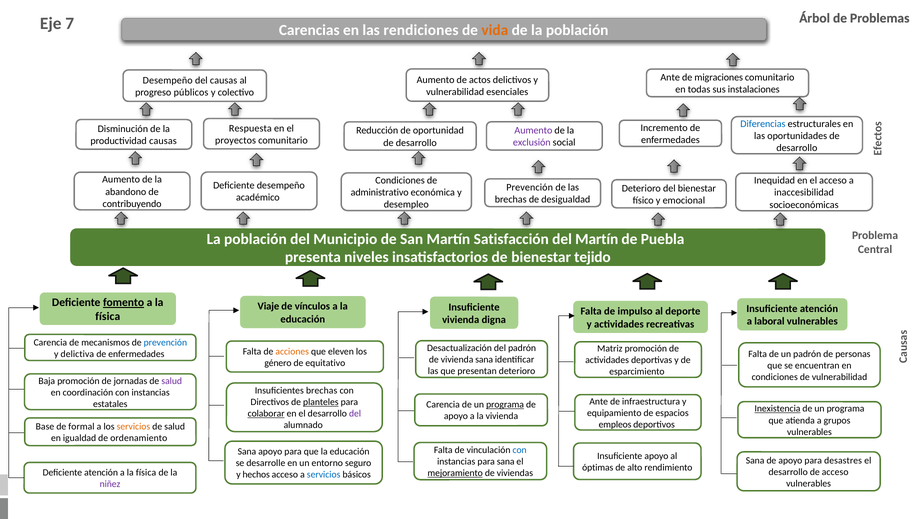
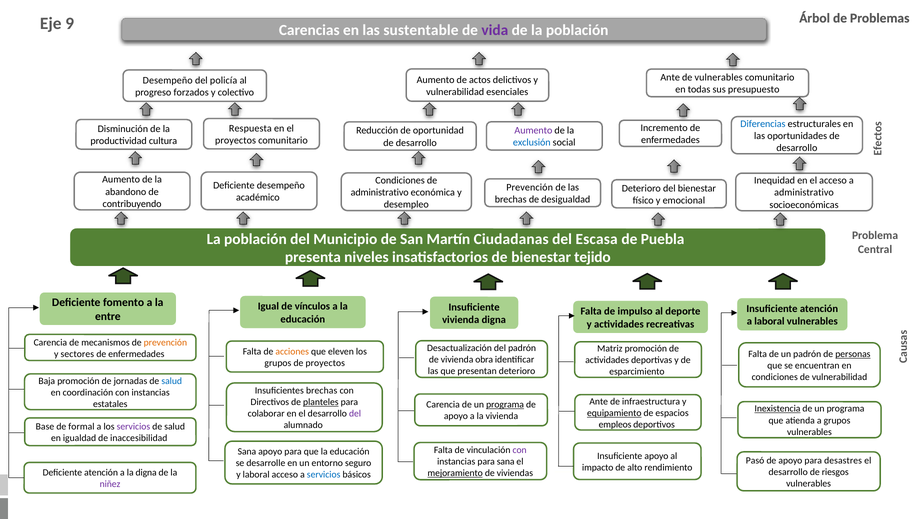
7: 7 -> 9
rendiciones: rendiciones -> sustentable
vida colour: orange -> purple
de migraciones: migraciones -> vulnerables
del causas: causas -> policía
instalaciones: instalaciones -> presupuesto
públicos: públicos -> forzados
productividad causas: causas -> cultura
exclusión colour: purple -> blue
inaccesibilidad at (804, 193): inaccesibilidad -> administrativo
Satisfacción: Satisfacción -> Ciudadanas
del Martín: Martín -> Escasa
fomento underline: present -> none
Viaje: Viaje -> Igual
física at (108, 317): física -> entre
prevención at (165, 342) colour: blue -> orange
delictiva: delictiva -> sectores
personas underline: none -> present
vivienda sana: sana -> obra
género at (278, 363): género -> grupos
de equitativo: equitativo -> proyectos
salud at (172, 381) colour: purple -> blue
equipamiento underline: none -> present
colaborar underline: present -> none
servicios at (133, 427) colour: orange -> purple
ordenamiento: ordenamiento -> inaccesibilidad
con at (520, 450) colour: blue -> purple
Sana at (755, 461): Sana -> Pasó
óptimas: óptimas -> impacto
de acceso: acceso -> riesgos
atención a la física: física -> digna
y hechos: hechos -> laboral
